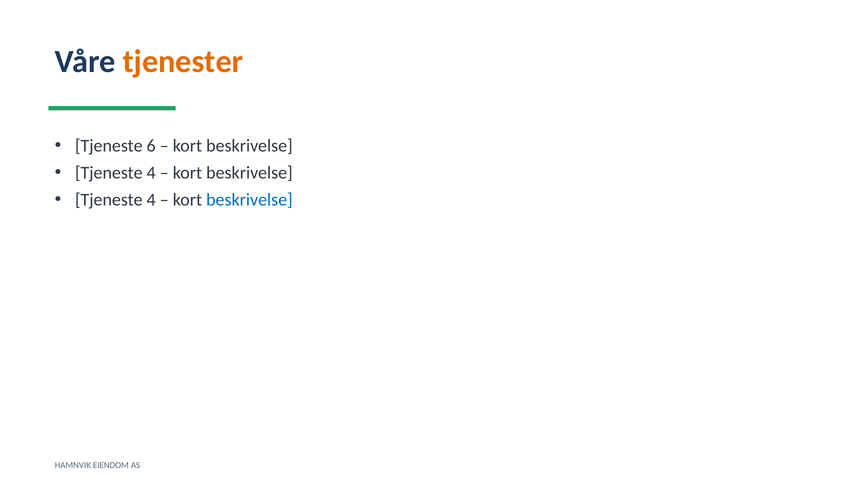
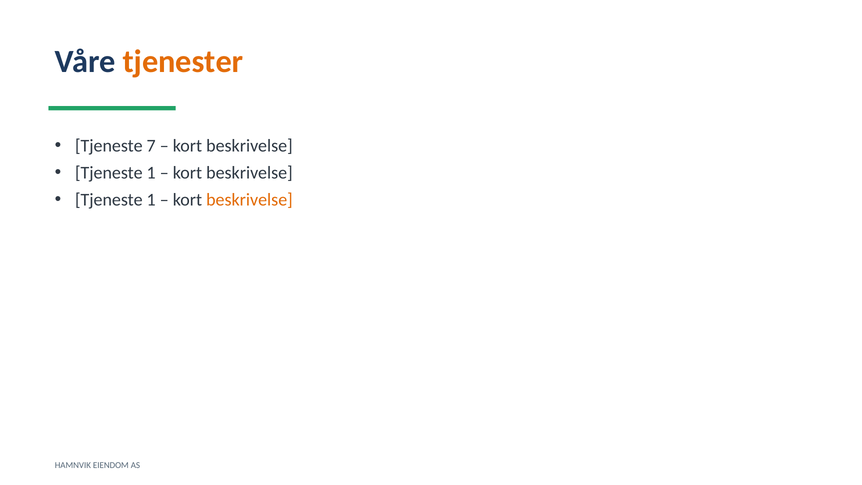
6: 6 -> 7
4 at (151, 173): 4 -> 1
4 at (151, 200): 4 -> 1
beskrivelse at (249, 200) colour: blue -> orange
